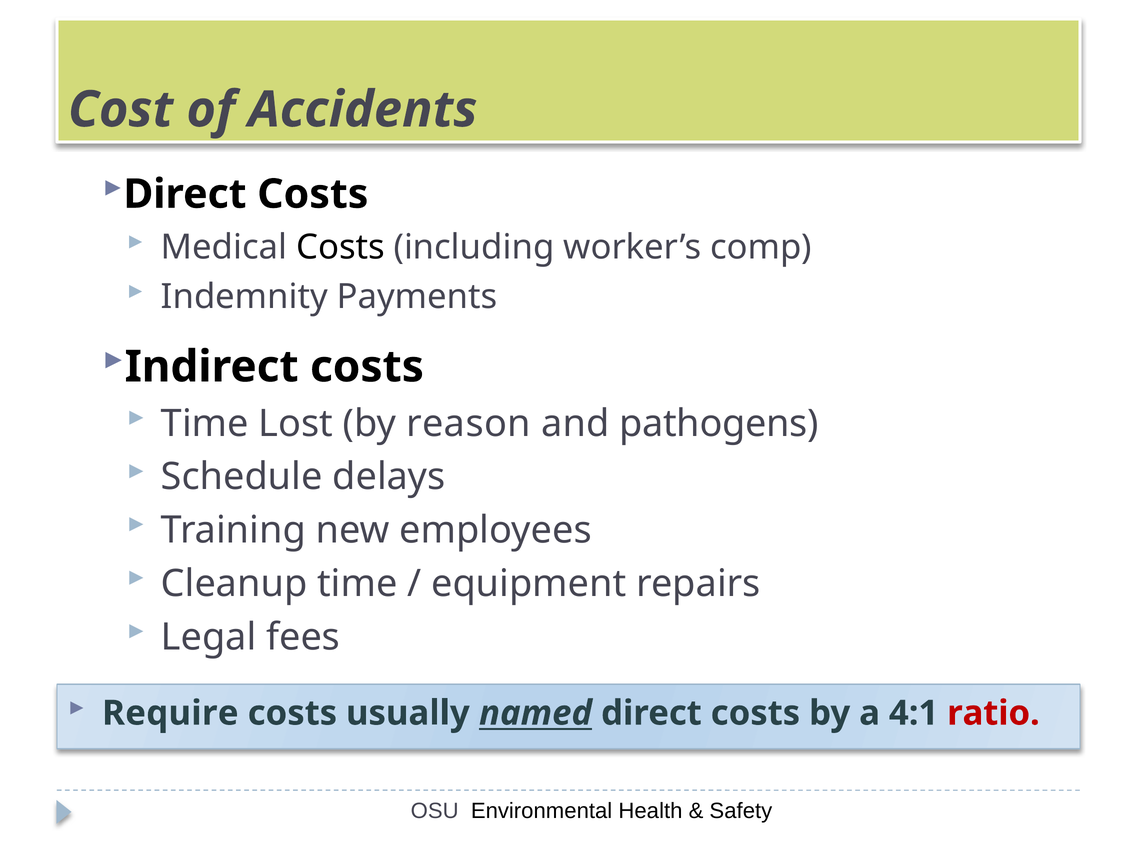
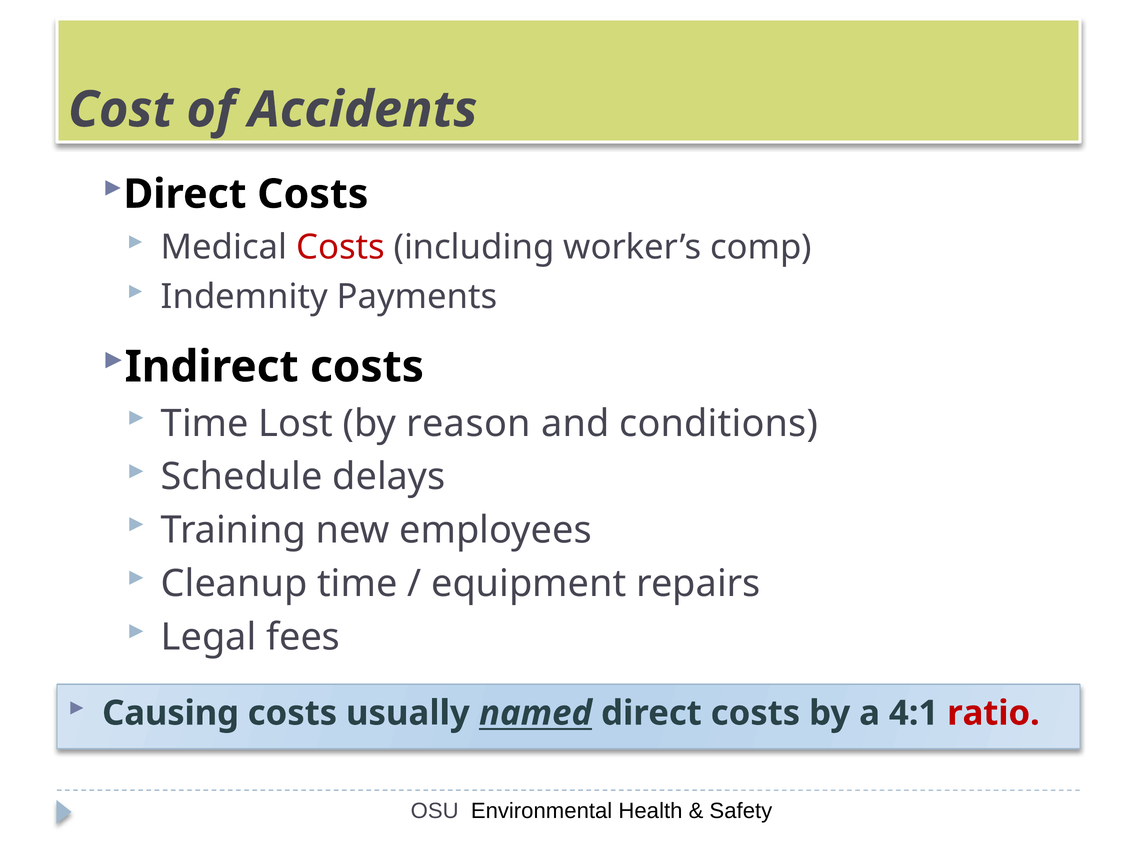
Costs at (340, 247) colour: black -> red
pathogens: pathogens -> conditions
Require: Require -> Causing
